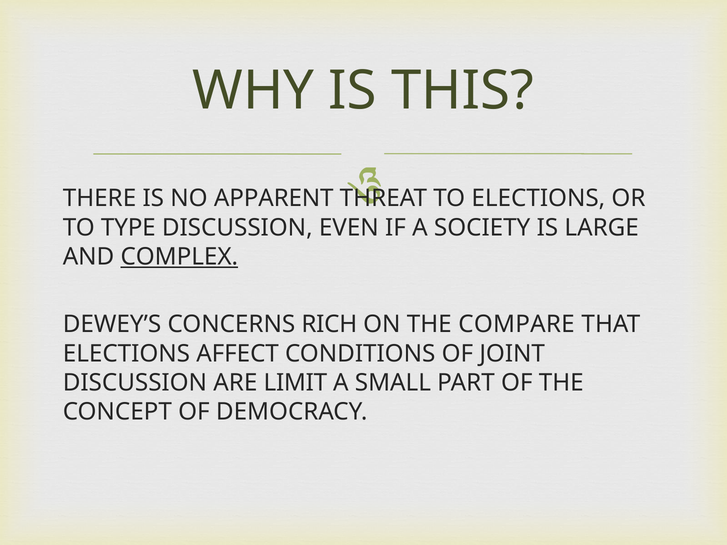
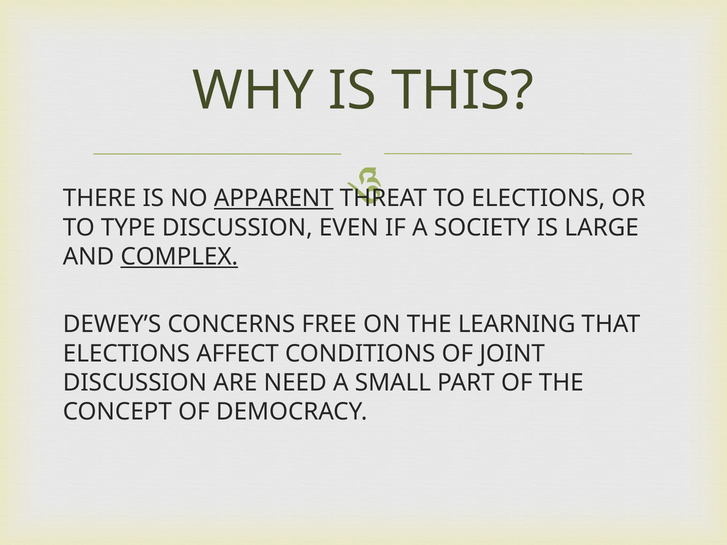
APPARENT underline: none -> present
RICH: RICH -> FREE
COMPARE: COMPARE -> LEARNING
LIMIT: LIMIT -> NEED
